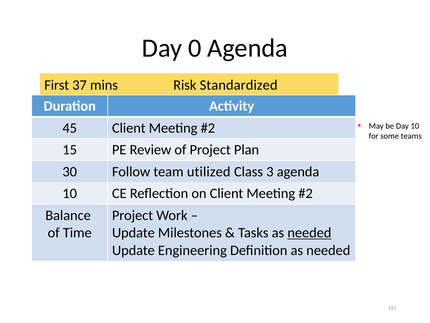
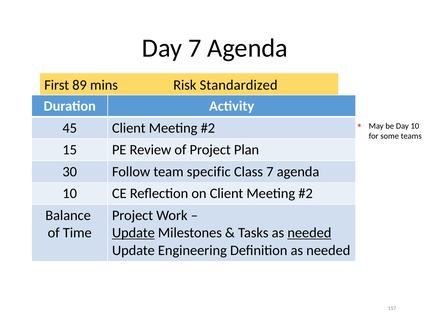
Day 0: 0 -> 7
37: 37 -> 89
utilized: utilized -> specific
Class 3: 3 -> 7
Update at (133, 232) underline: none -> present
